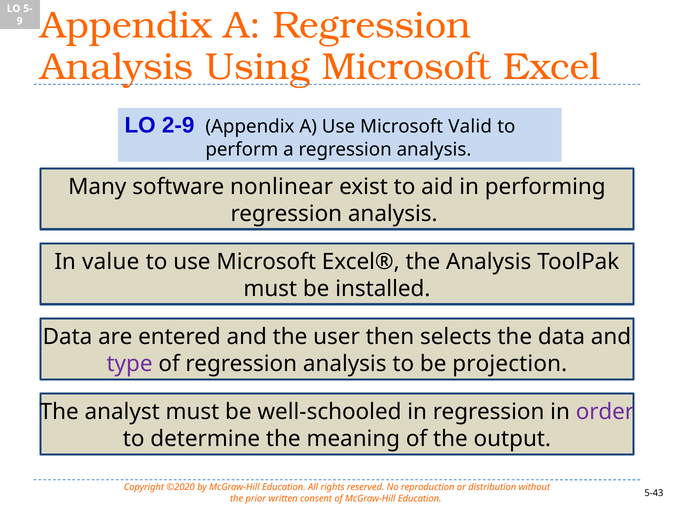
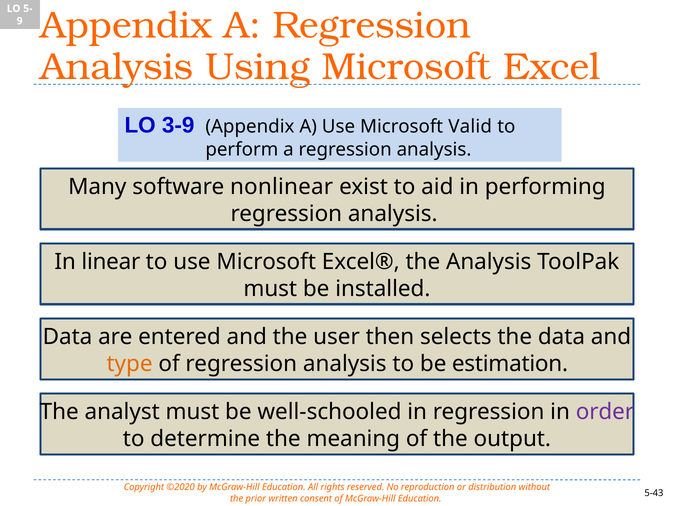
2-9: 2-9 -> 3-9
value: value -> linear
type colour: purple -> orange
projection: projection -> estimation
